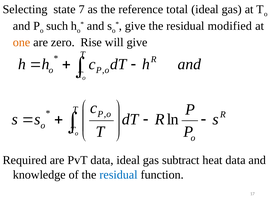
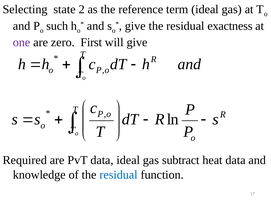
7: 7 -> 2
total: total -> term
modified: modified -> exactness
one colour: orange -> purple
Rise: Rise -> First
